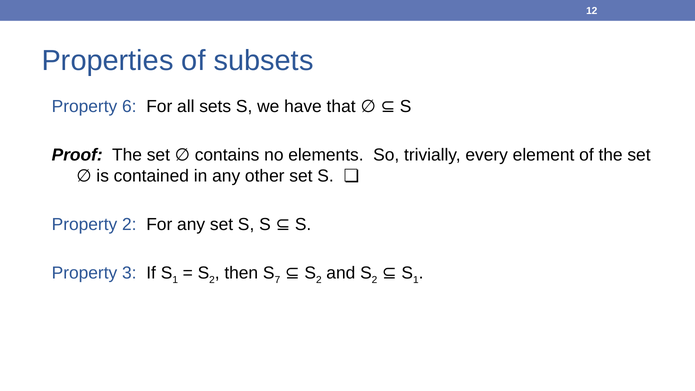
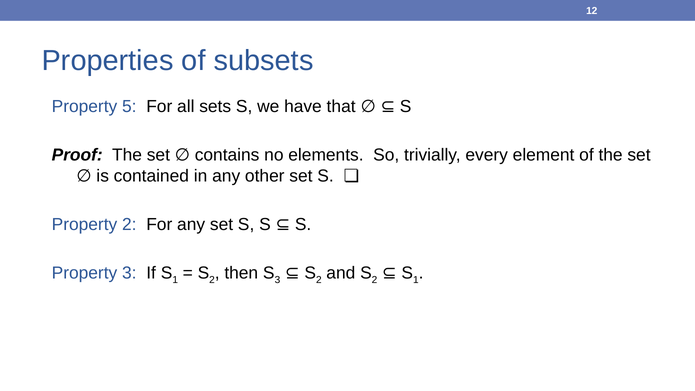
6: 6 -> 5
S 7: 7 -> 3
